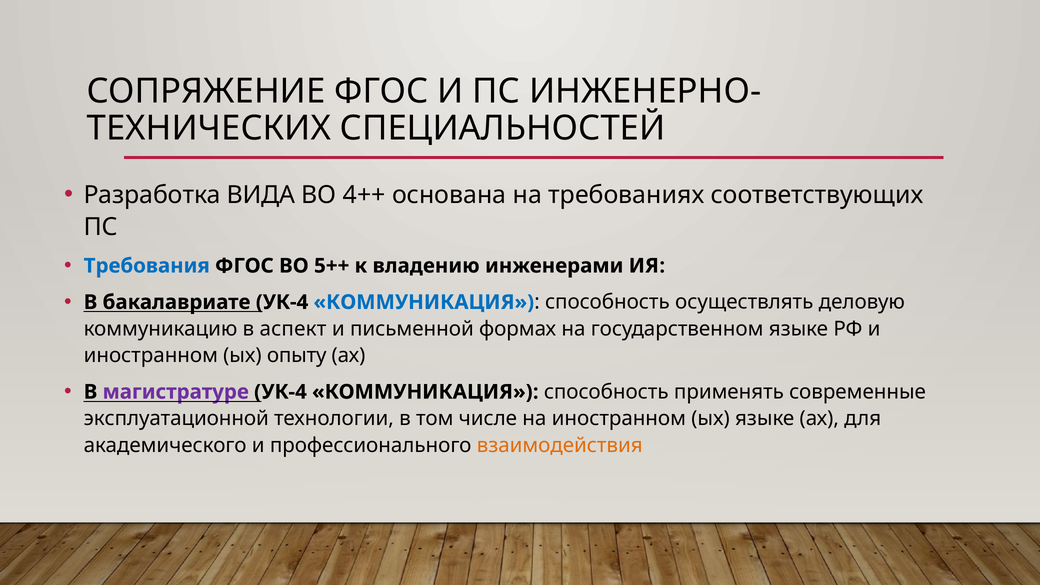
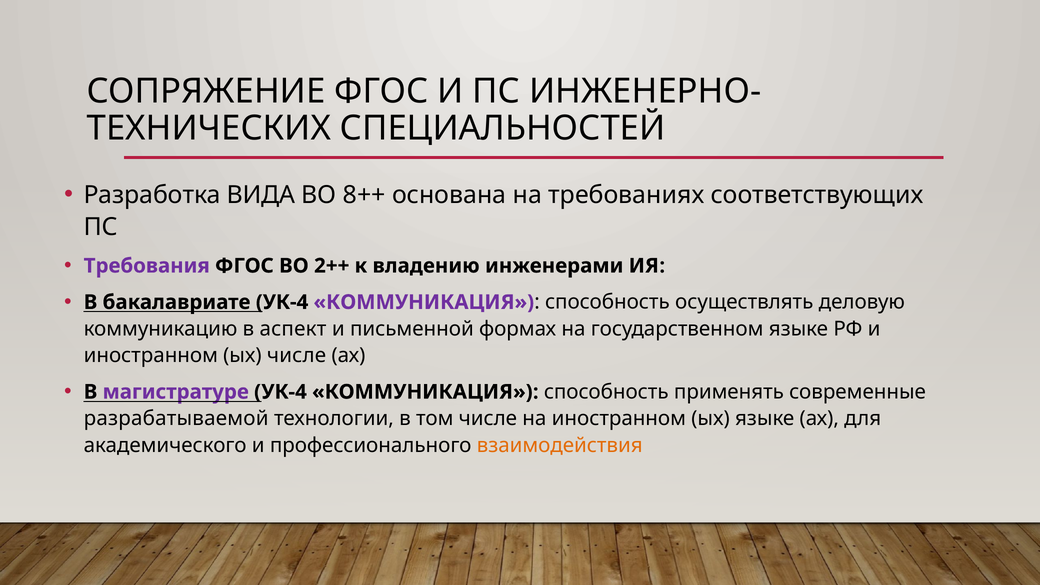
4++: 4++ -> 8++
Требования colour: blue -> purple
5++: 5++ -> 2++
КОММУНИКАЦИЯ at (424, 302) colour: blue -> purple
ых опыту: опыту -> числе
эксплуатационной: эксплуатационной -> разрабатываемой
